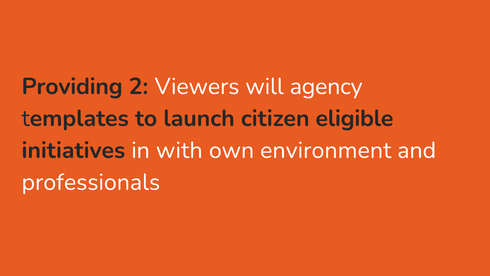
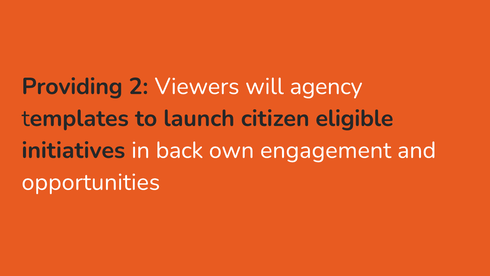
with: with -> back
environment: environment -> engagement
professionals: professionals -> opportunities
